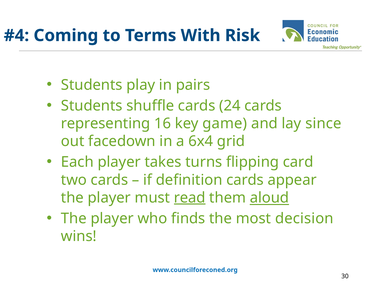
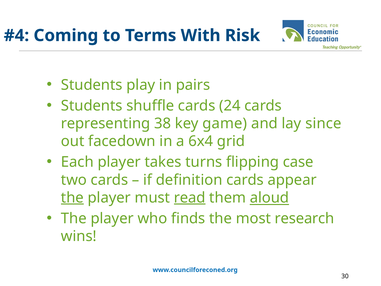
16: 16 -> 38
card: card -> case
the at (72, 198) underline: none -> present
decision: decision -> research
